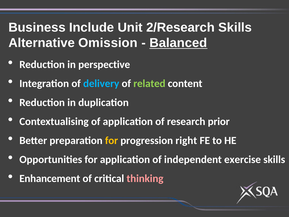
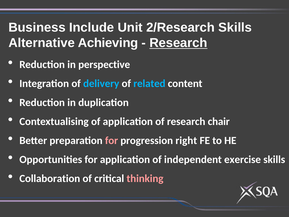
Omission: Omission -> Achieving
Balanced at (178, 43): Balanced -> Research
related colour: light green -> light blue
prior: prior -> chair
for at (112, 140) colour: yellow -> pink
Enhancement: Enhancement -> Collaboration
